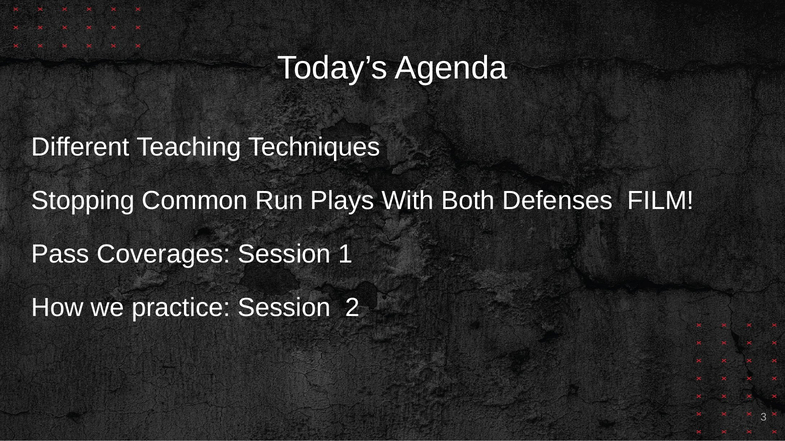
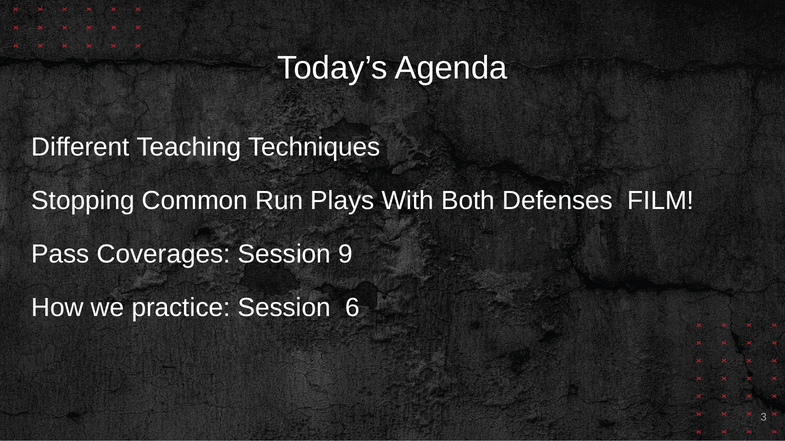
1: 1 -> 9
2: 2 -> 6
